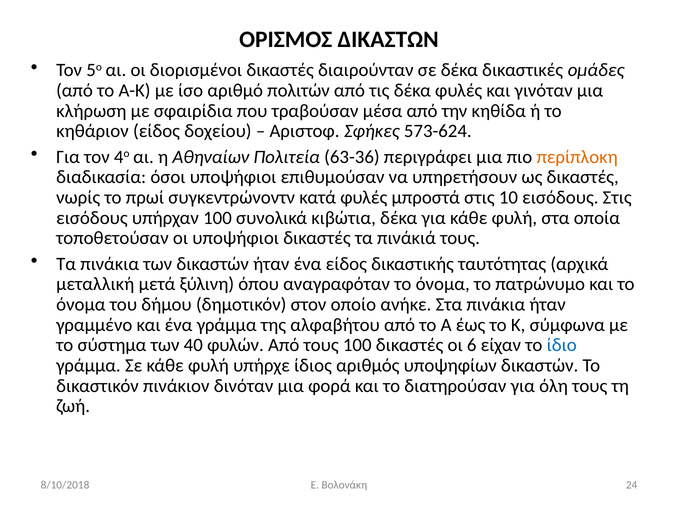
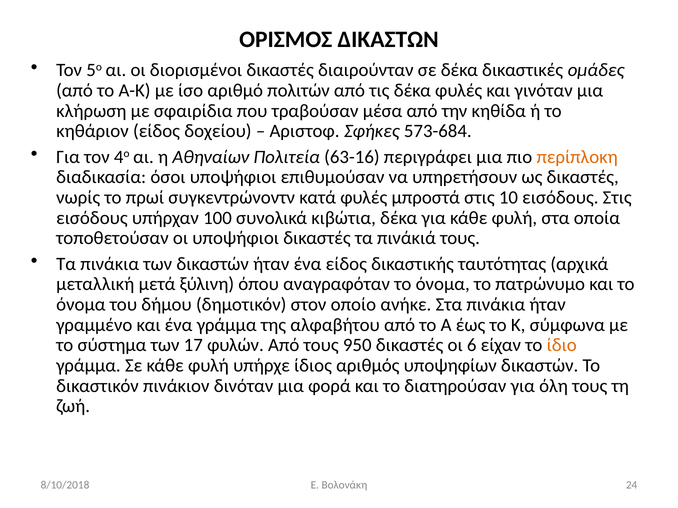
573-624: 573-624 -> 573-684
63-36: 63-36 -> 63-16
40: 40 -> 17
τους 100: 100 -> 950
ίδιο colour: blue -> orange
